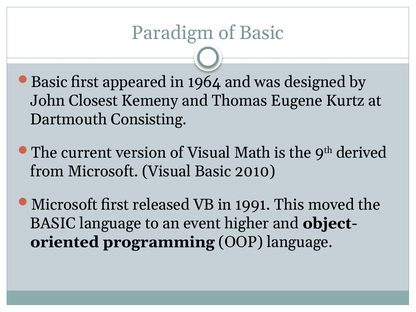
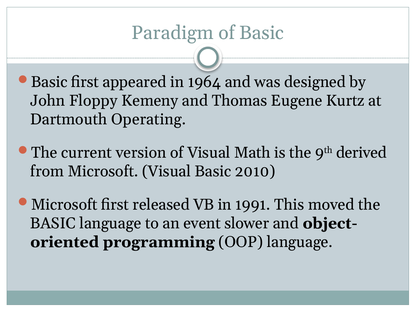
Closest: Closest -> Floppy
Consisting: Consisting -> Operating
higher: higher -> slower
